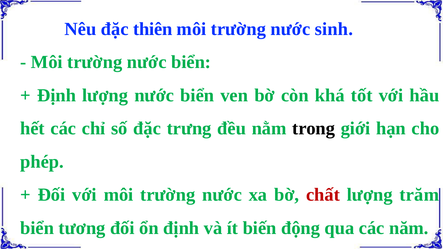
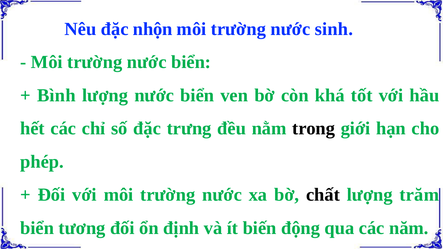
thiên: thiên -> nhộn
Định at (56, 95): Định -> Bình
chất colour: red -> black
